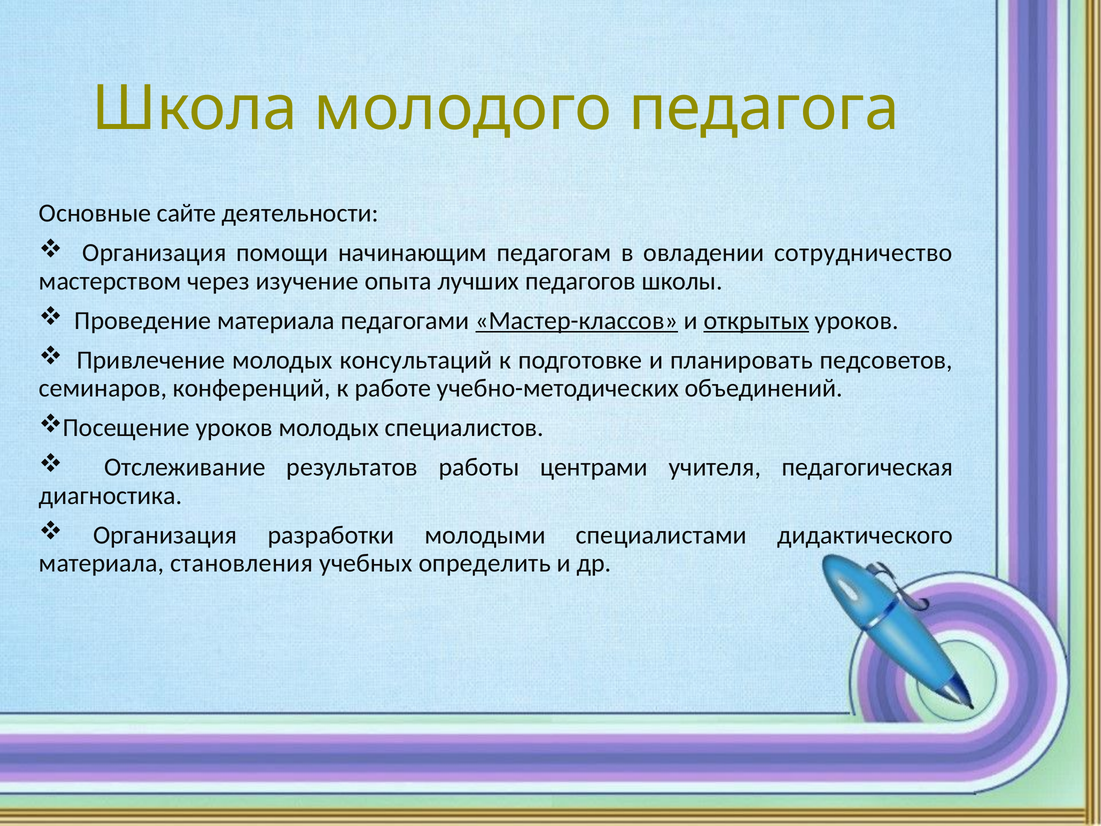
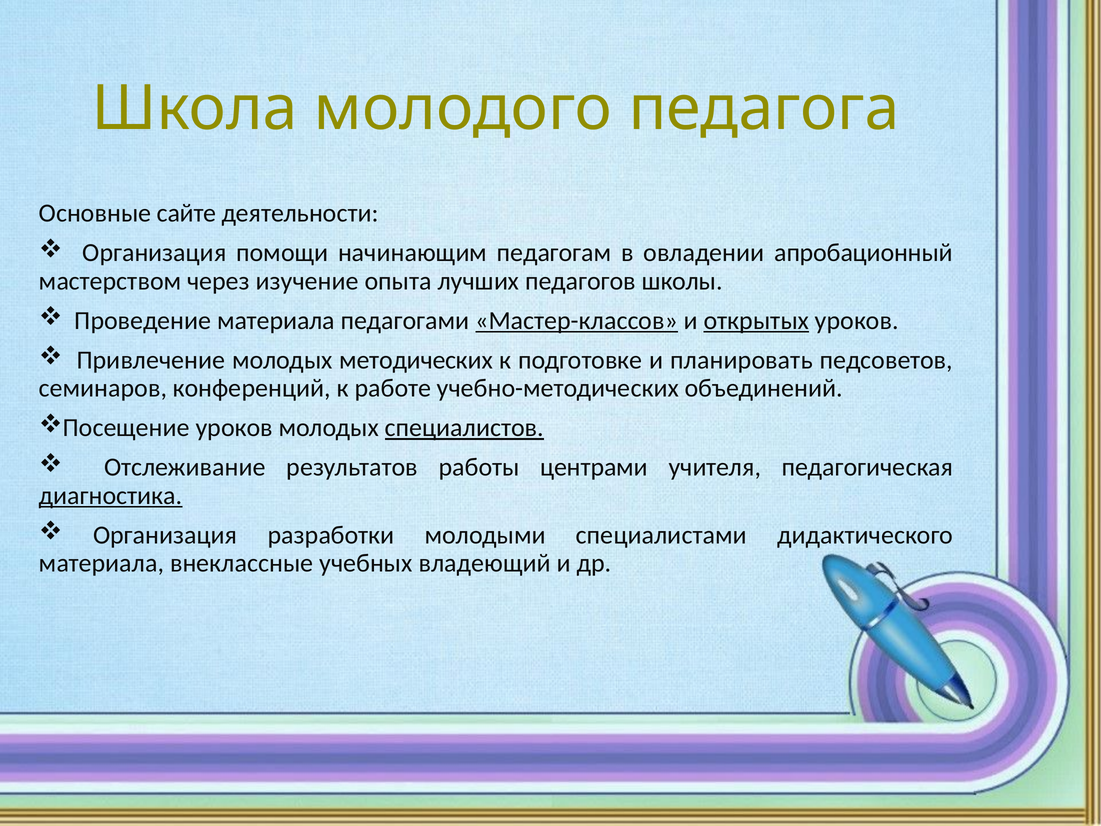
сотрудничество: сотрудничество -> апробационный
консультаций: консультаций -> методических
специалистов underline: none -> present
диагностика underline: none -> present
становления: становления -> внеклассные
определить: определить -> владеющий
